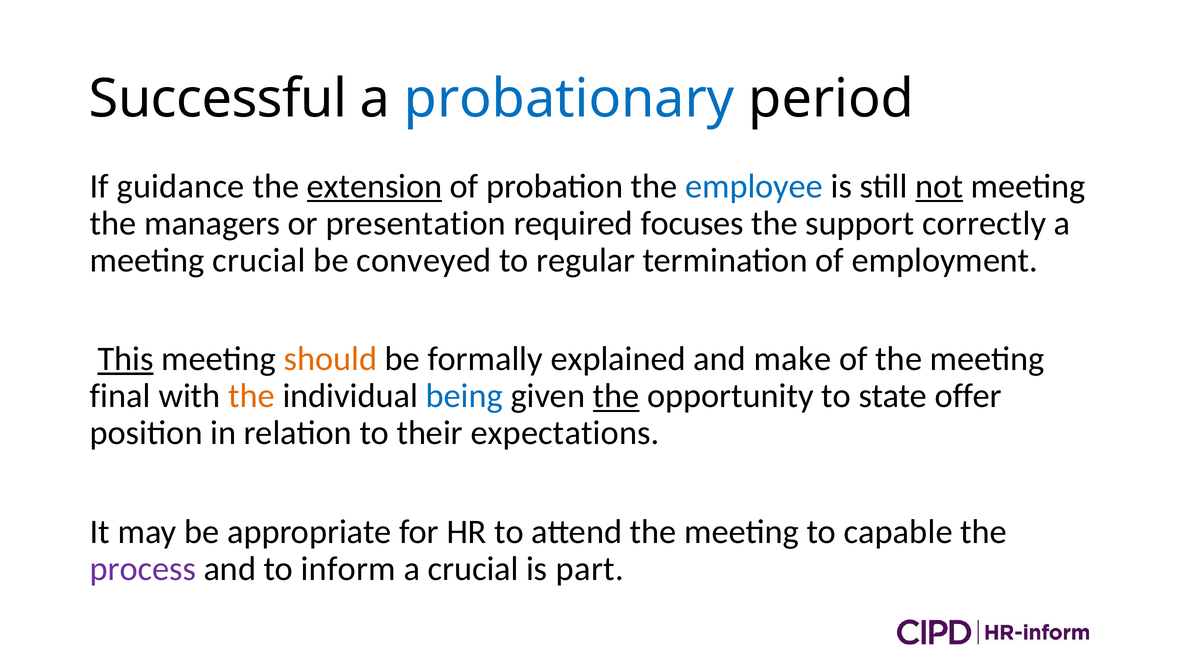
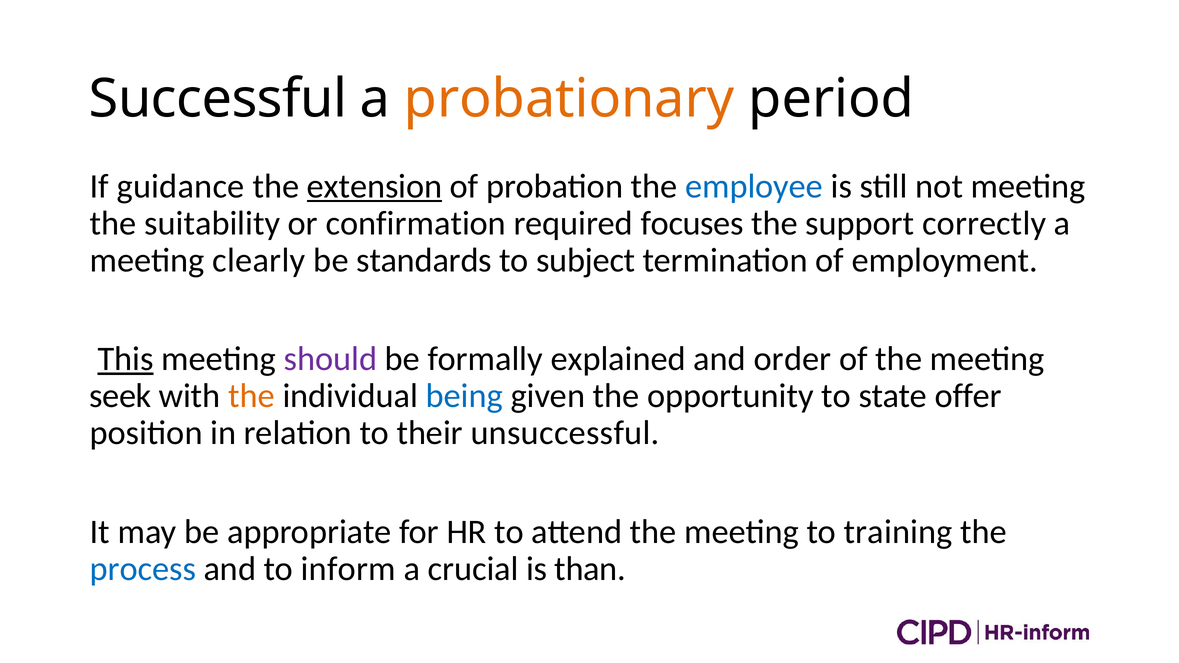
probationary colour: blue -> orange
not underline: present -> none
managers: managers -> suitability
presentation: presentation -> confirmation
meeting crucial: crucial -> clearly
conveyed: conveyed -> standards
regular: regular -> subject
should colour: orange -> purple
make: make -> order
final: final -> seek
the at (616, 396) underline: present -> none
expectations: expectations -> unsuccessful
capable: capable -> training
process colour: purple -> blue
part: part -> than
